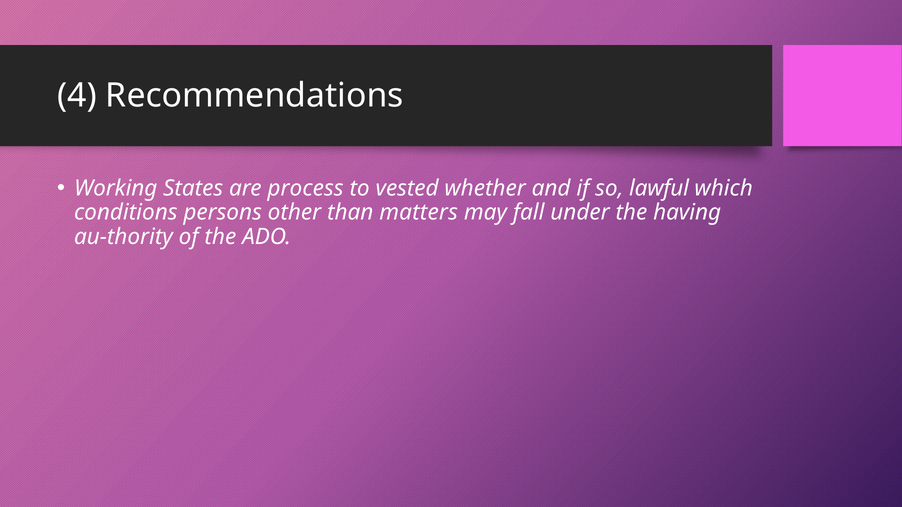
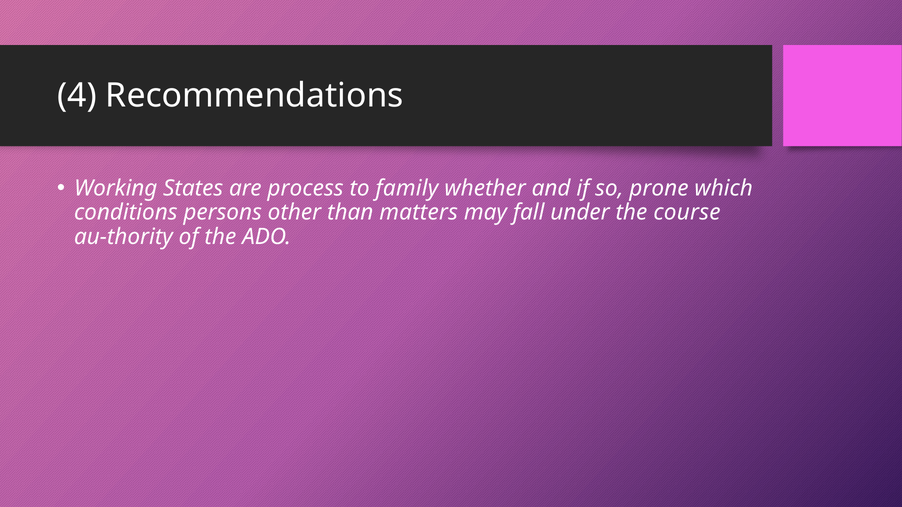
vested: vested -> family
lawful: lawful -> prone
having: having -> course
